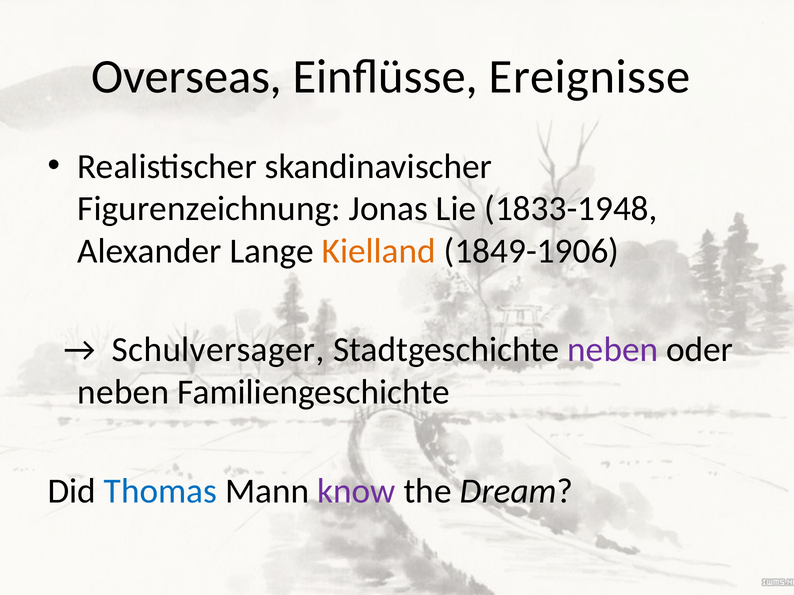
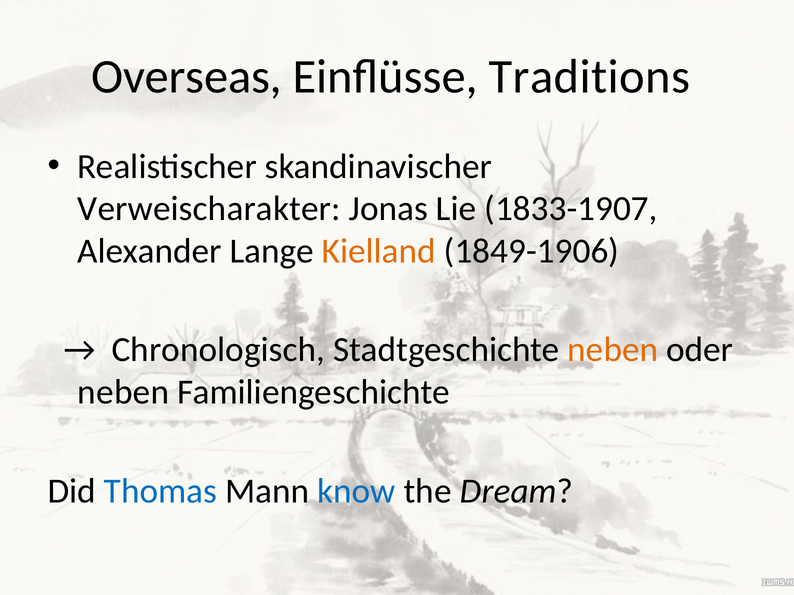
Ereignisse: Ereignisse -> Traditions
Figurenzeichnung: Figurenzeichnung -> Verweischarakter
1833-1948: 1833-1948 -> 1833-1907
Schulversager: Schulversager -> Chronologisch
neben at (613, 350) colour: purple -> orange
know colour: purple -> blue
